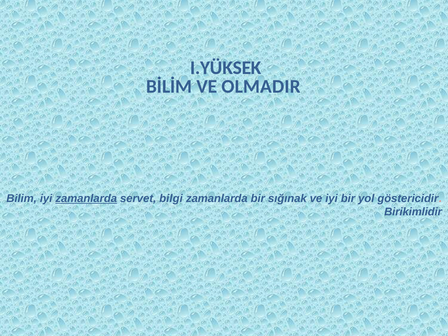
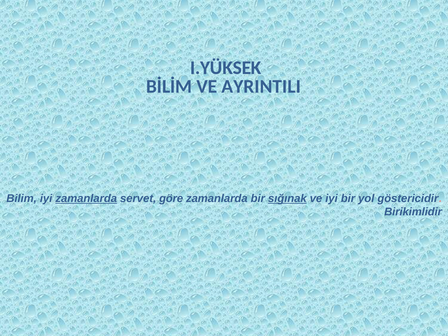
OLMADIR: OLMADIR -> AYRINTILI
bilgi: bilgi -> göre
sığınak underline: none -> present
